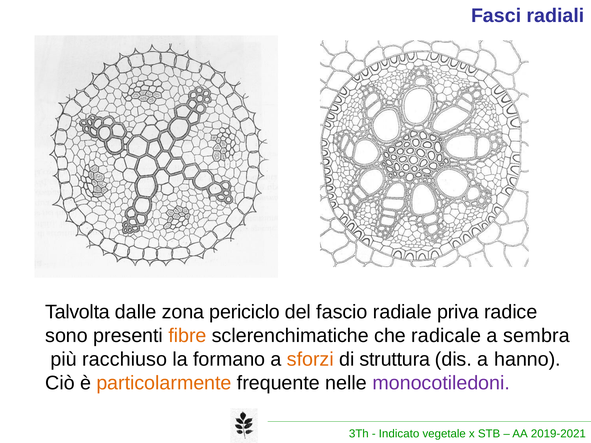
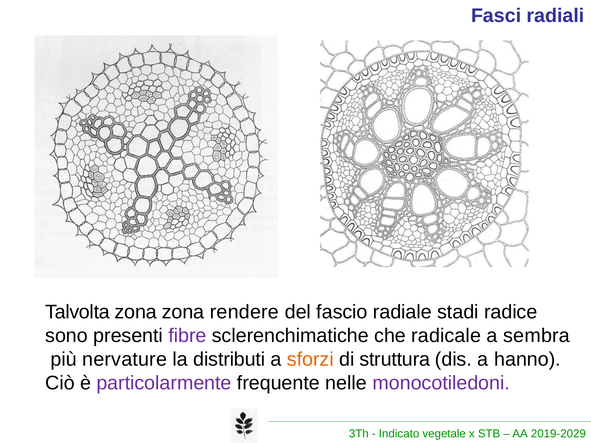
Talvolta dalle: dalle -> zona
periciclo: periciclo -> rendere
priva: priva -> stadi
fibre colour: orange -> purple
racchiuso: racchiuso -> nervature
formano: formano -> distributi
particolarmente colour: orange -> purple
2019-2021: 2019-2021 -> 2019-2029
